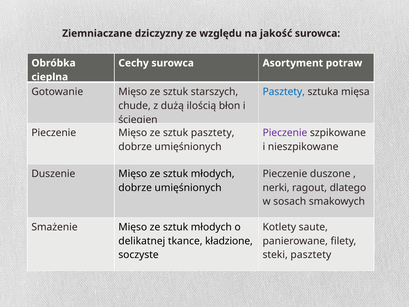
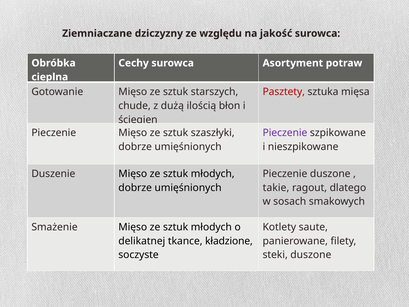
Pasztety at (284, 92) colour: blue -> red
sztuk pasztety: pasztety -> szaszłyki
nerki: nerki -> takie
steki pasztety: pasztety -> duszone
